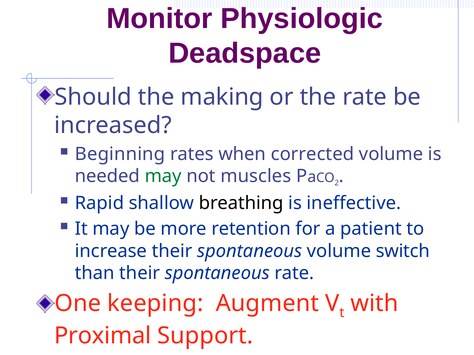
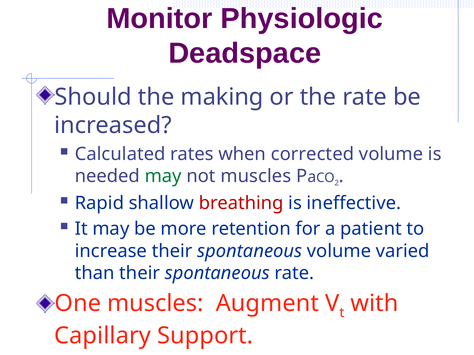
Beginning: Beginning -> Calculated
breathing colour: black -> red
switch: switch -> varied
One keeping: keeping -> muscles
Proximal: Proximal -> Capillary
